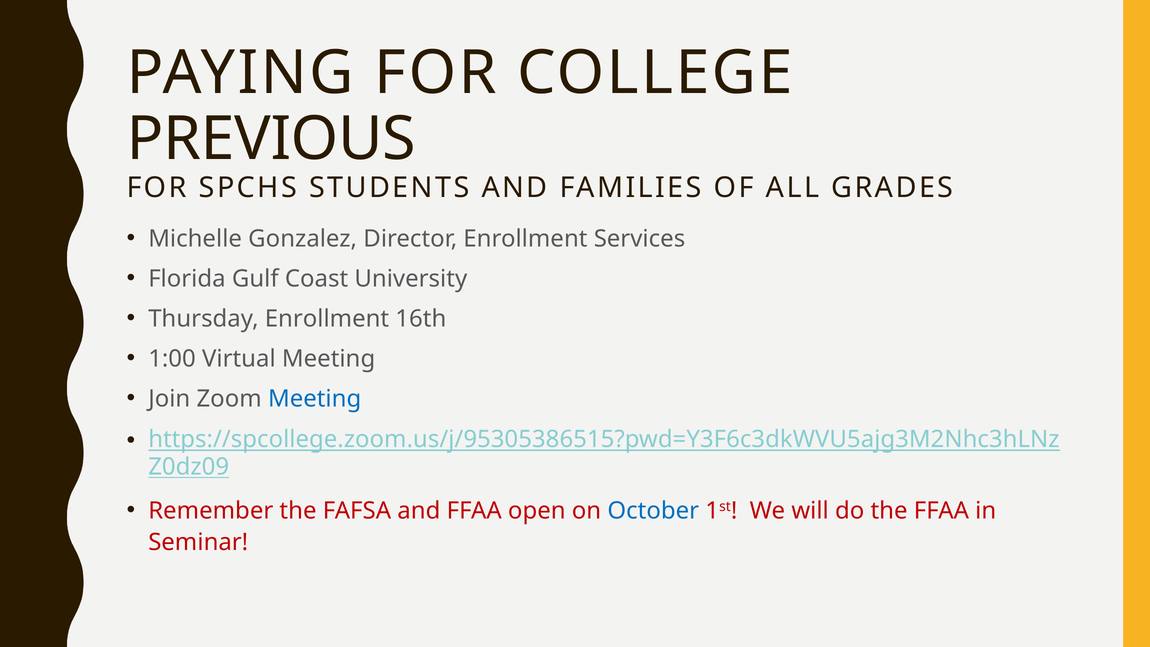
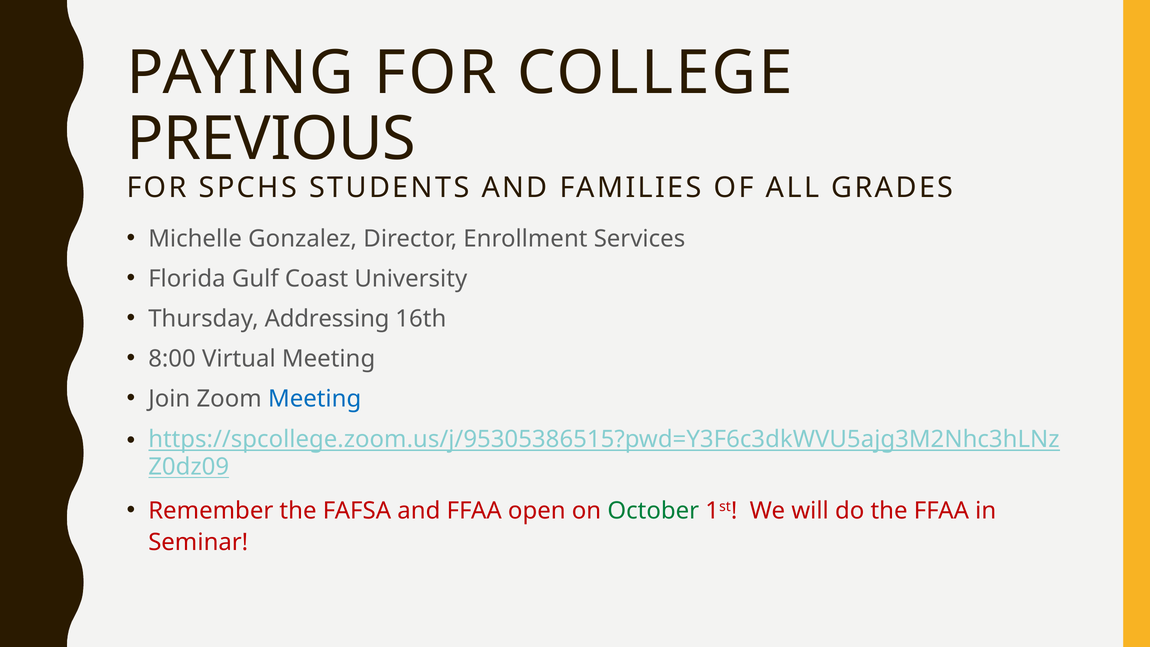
Thursday Enrollment: Enrollment -> Addressing
1:00: 1:00 -> 8:00
October colour: blue -> green
